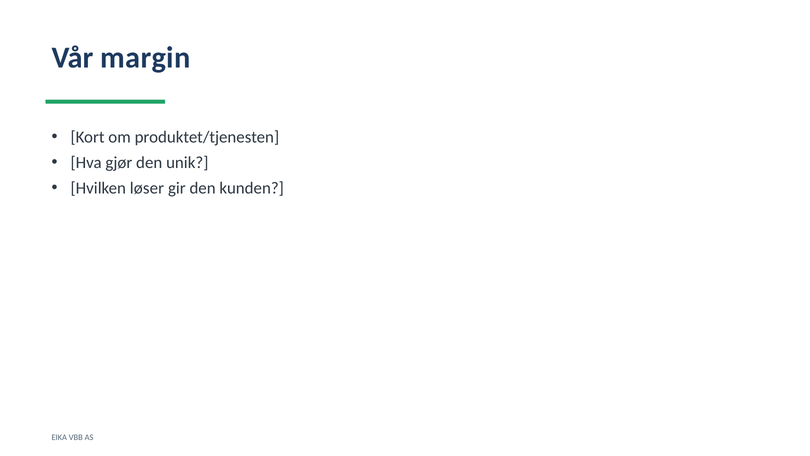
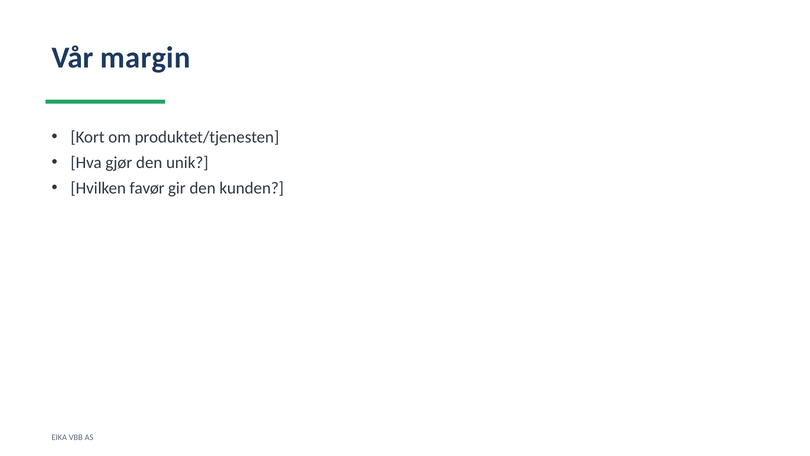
løser: løser -> favør
